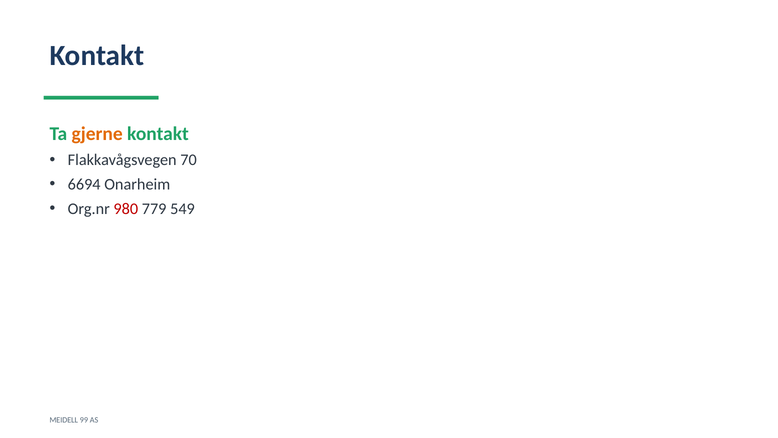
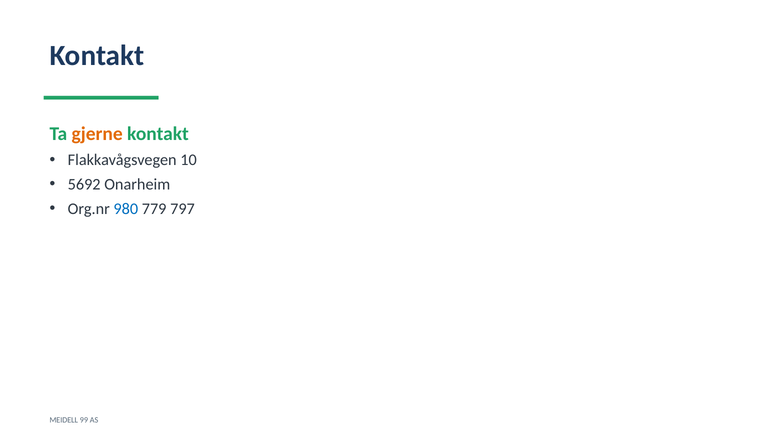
70: 70 -> 10
6694: 6694 -> 5692
980 colour: red -> blue
549: 549 -> 797
